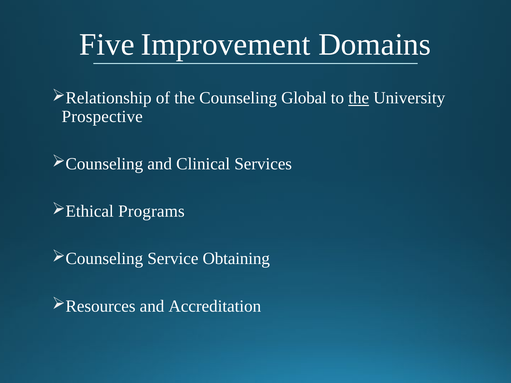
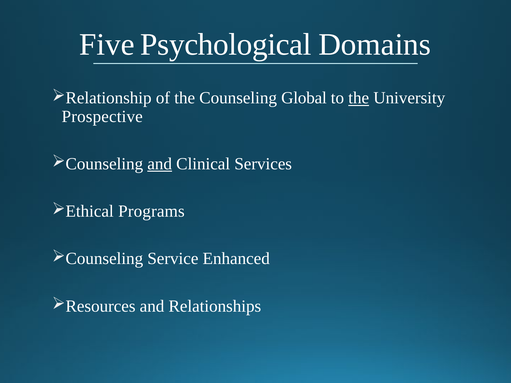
Improvement: Improvement -> Psychological
and at (160, 164) underline: none -> present
Obtaining: Obtaining -> Enhanced
Accreditation: Accreditation -> Relationships
